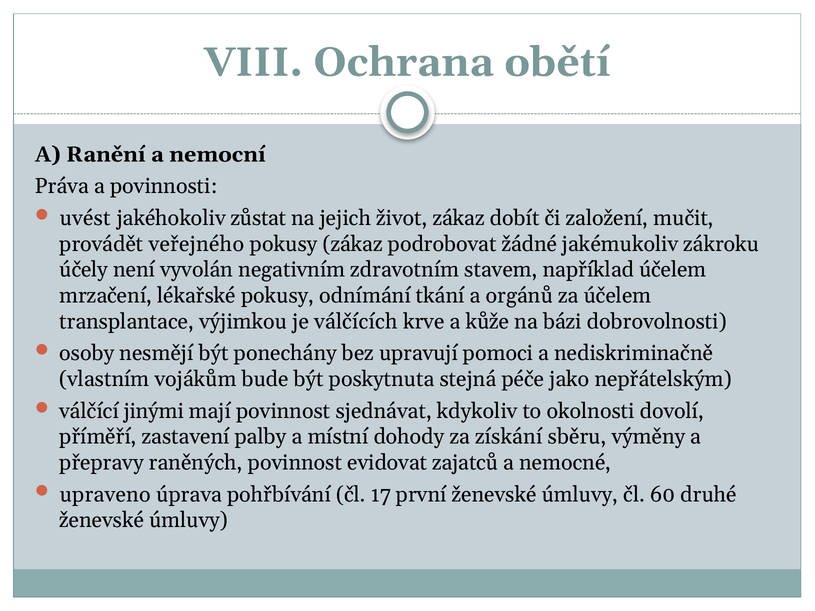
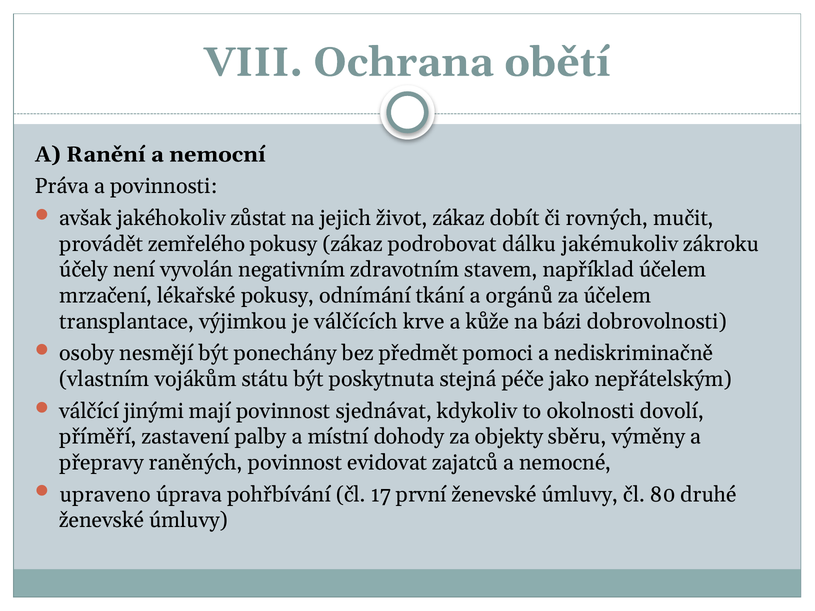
uvést: uvést -> avšak
založení: založení -> rovných
veřejného: veřejného -> zemřelého
žádné: žádné -> dálku
upravují: upravují -> předmět
bude: bude -> státu
získání: získání -> objekty
60: 60 -> 80
